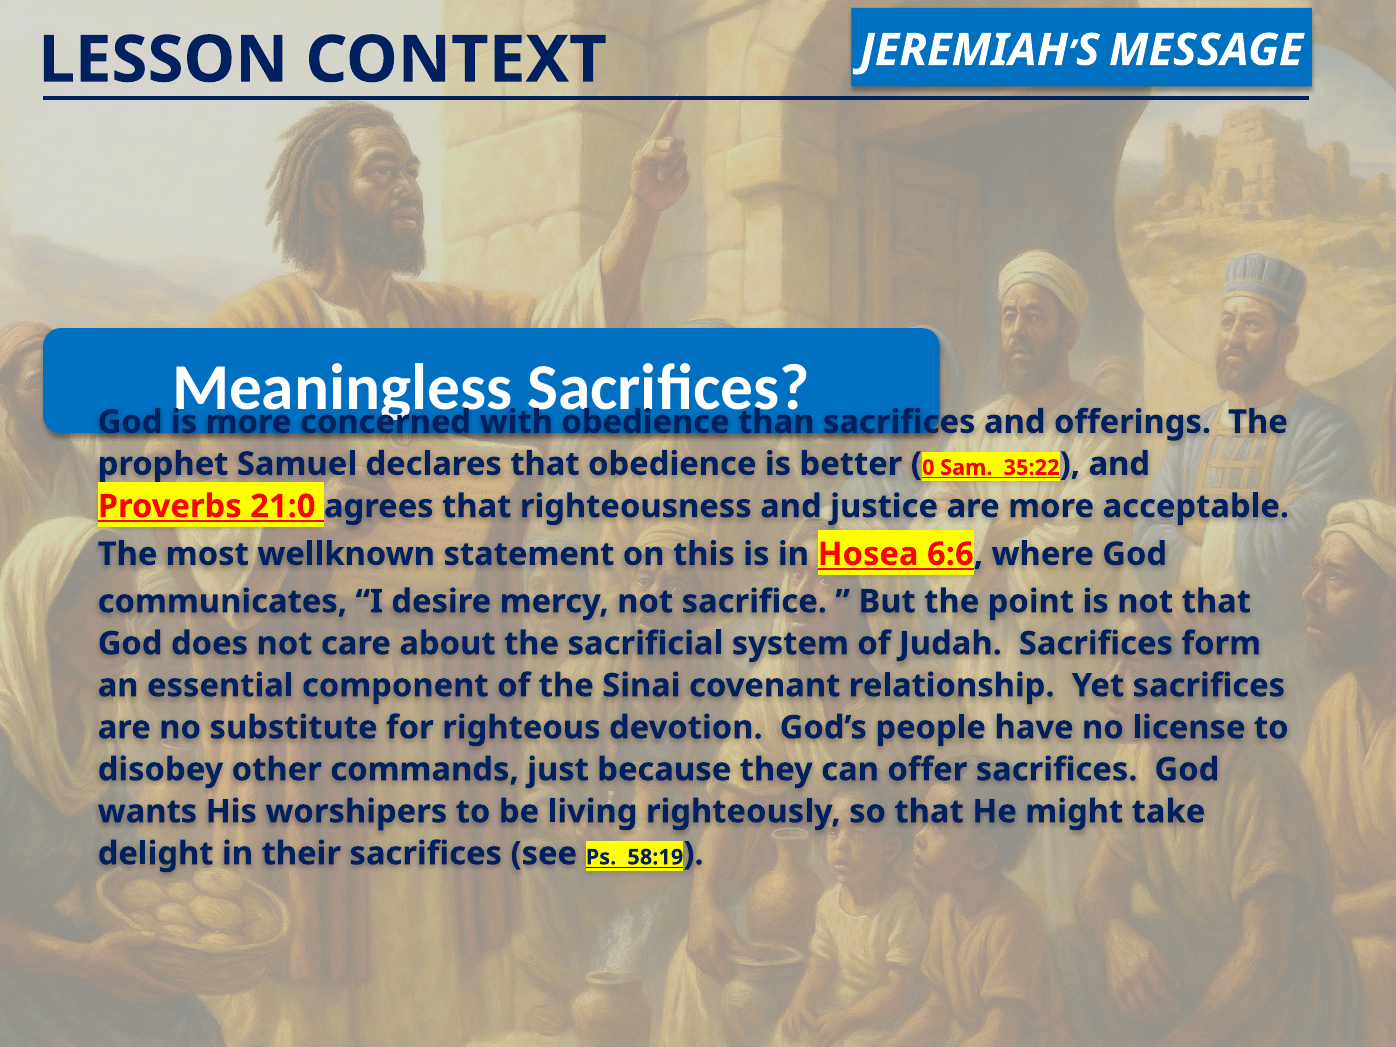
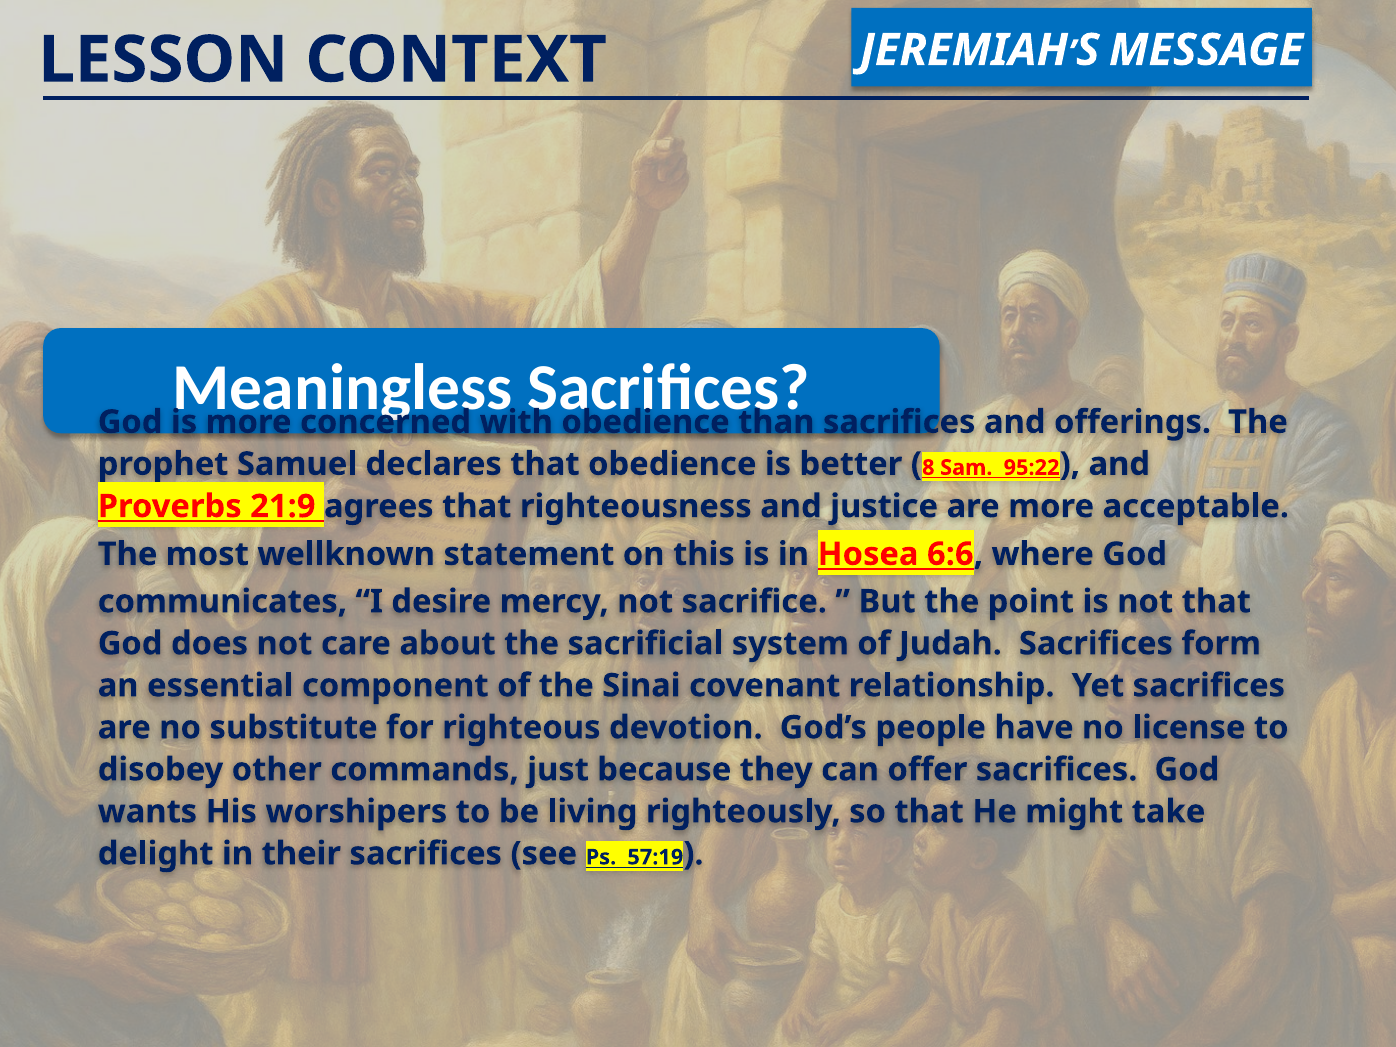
0: 0 -> 8
35:22: 35:22 -> 95:22
21:0: 21:0 -> 21:9
58:19: 58:19 -> 57:19
